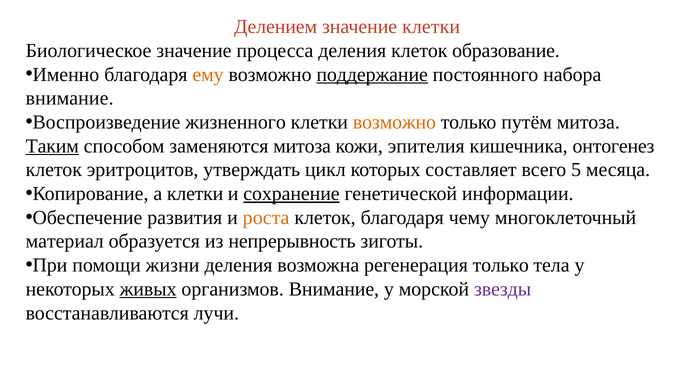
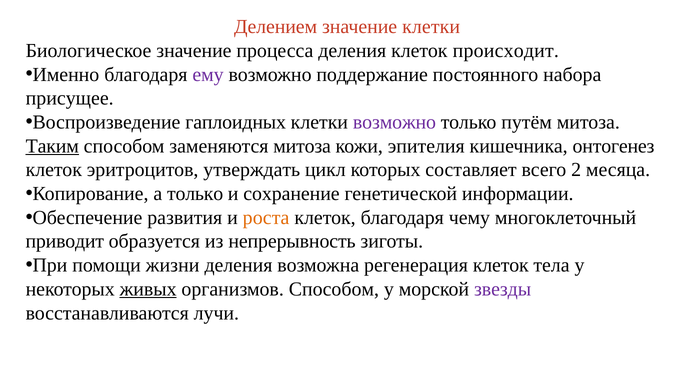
образование: образование -> происходит
ему colour: orange -> purple
поддержание underline: present -> none
внимание at (70, 98): внимание -> присущее
жизненного: жизненного -> гаплоидных
возможно at (394, 122) colour: orange -> purple
5: 5 -> 2
а клетки: клетки -> только
сохранение underline: present -> none
материал: материал -> приводит
регенерация только: только -> клеток
организмов Внимание: Внимание -> Способом
